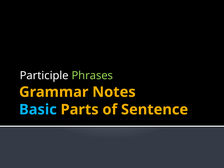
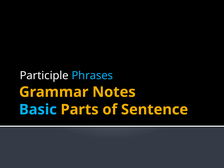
Phrases colour: light green -> light blue
